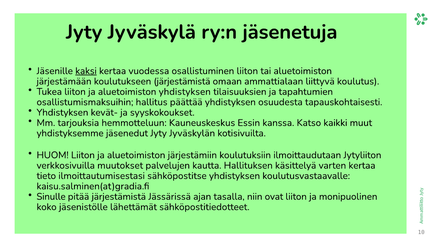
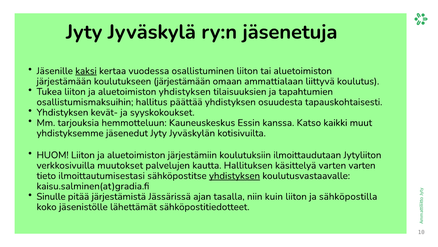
koulutukseen järjestämistä: järjestämistä -> järjestämään
varten kertaa: kertaa -> varten
yhdistyksen at (235, 175) underline: none -> present
ovat: ovat -> kuin
monipuolinen: monipuolinen -> sähköpostilla
